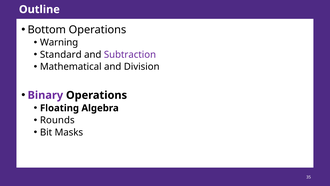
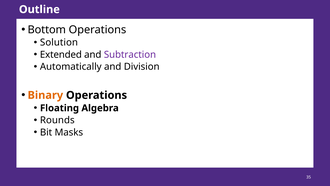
Warning: Warning -> Solution
Standard: Standard -> Extended
Mathematical: Mathematical -> Automatically
Binary colour: purple -> orange
